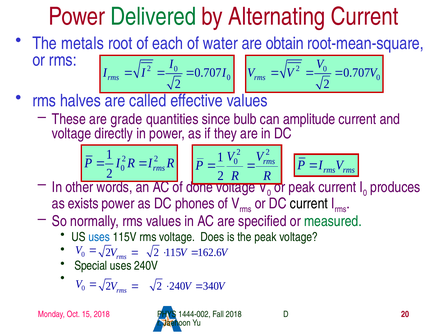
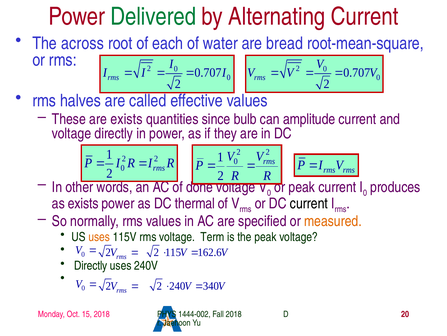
metals: metals -> across
obtain: obtain -> bread
are grade: grade -> exists
phones: phones -> thermal
measured colour: green -> orange
uses at (99, 236) colour: blue -> orange
Does: Does -> Term
Special at (91, 265): Special -> Directly
